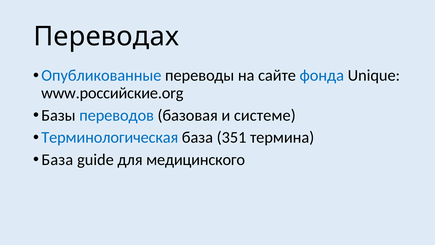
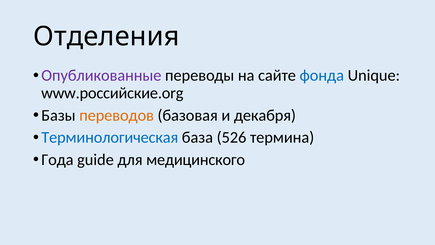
Переводах: Переводах -> Отделения
Опубликованные colour: blue -> purple
переводов colour: blue -> orange
системе: системе -> декабря
351: 351 -> 526
База at (57, 160): База -> Года
